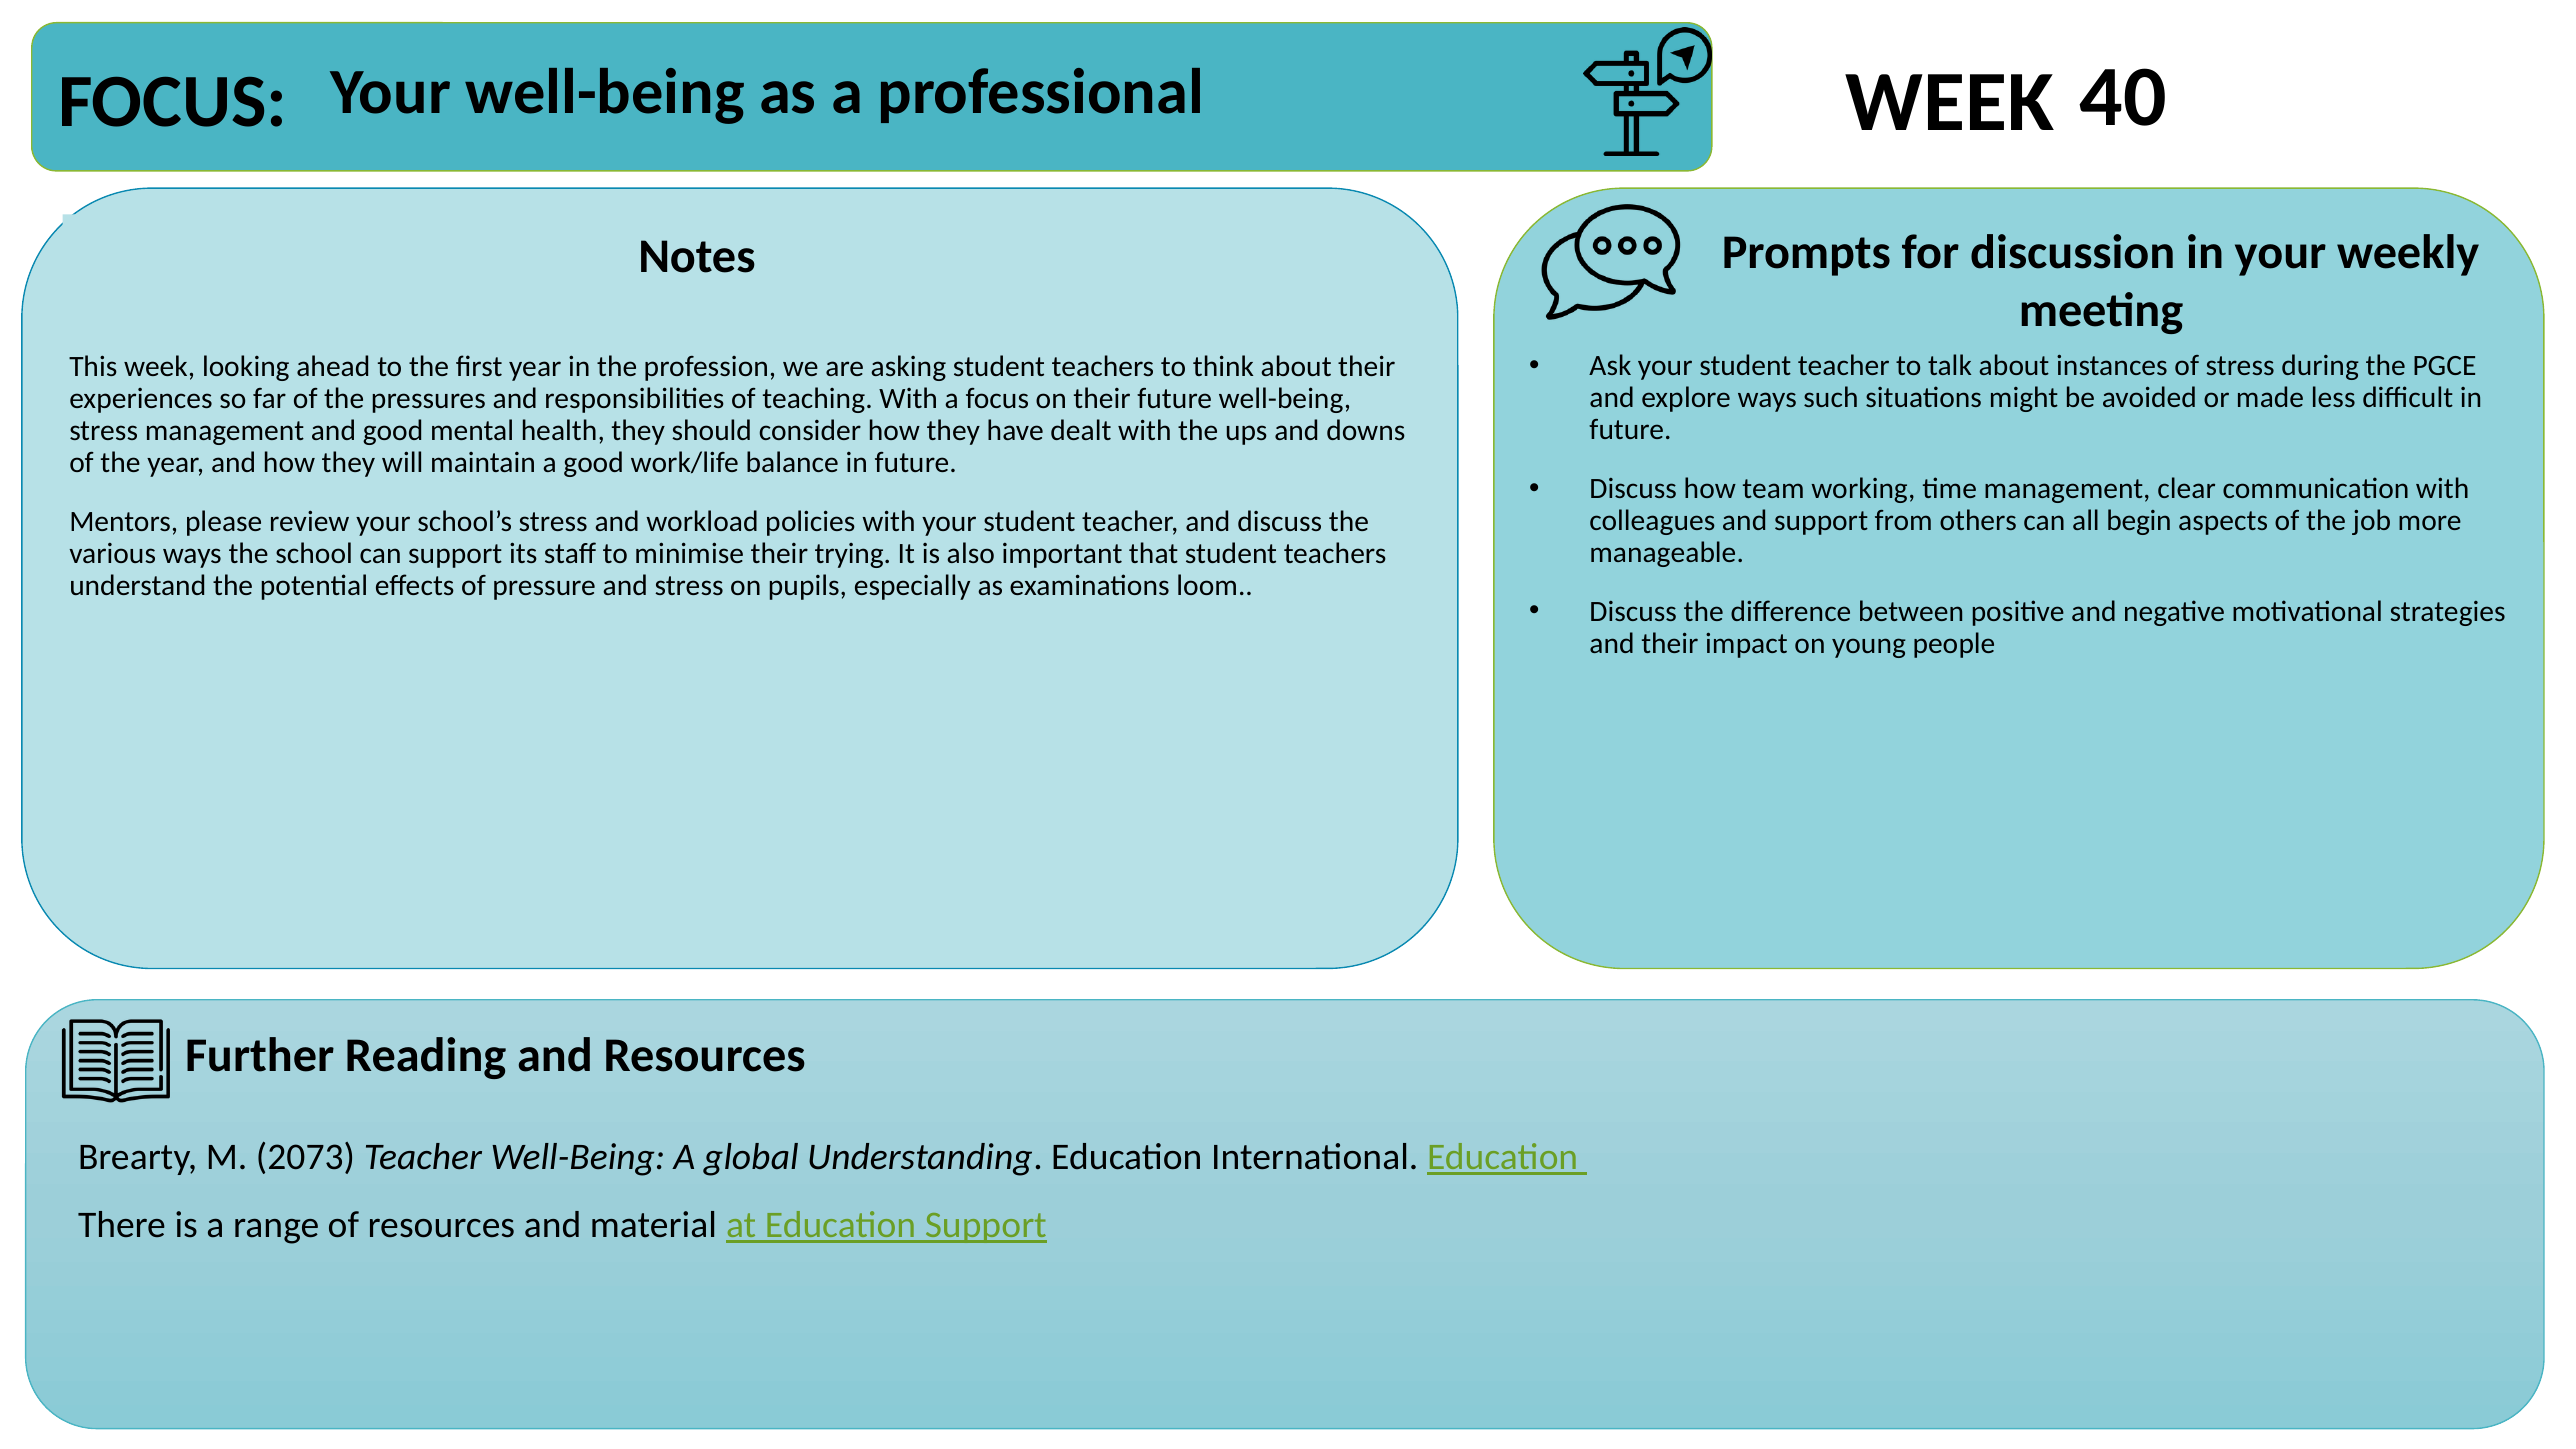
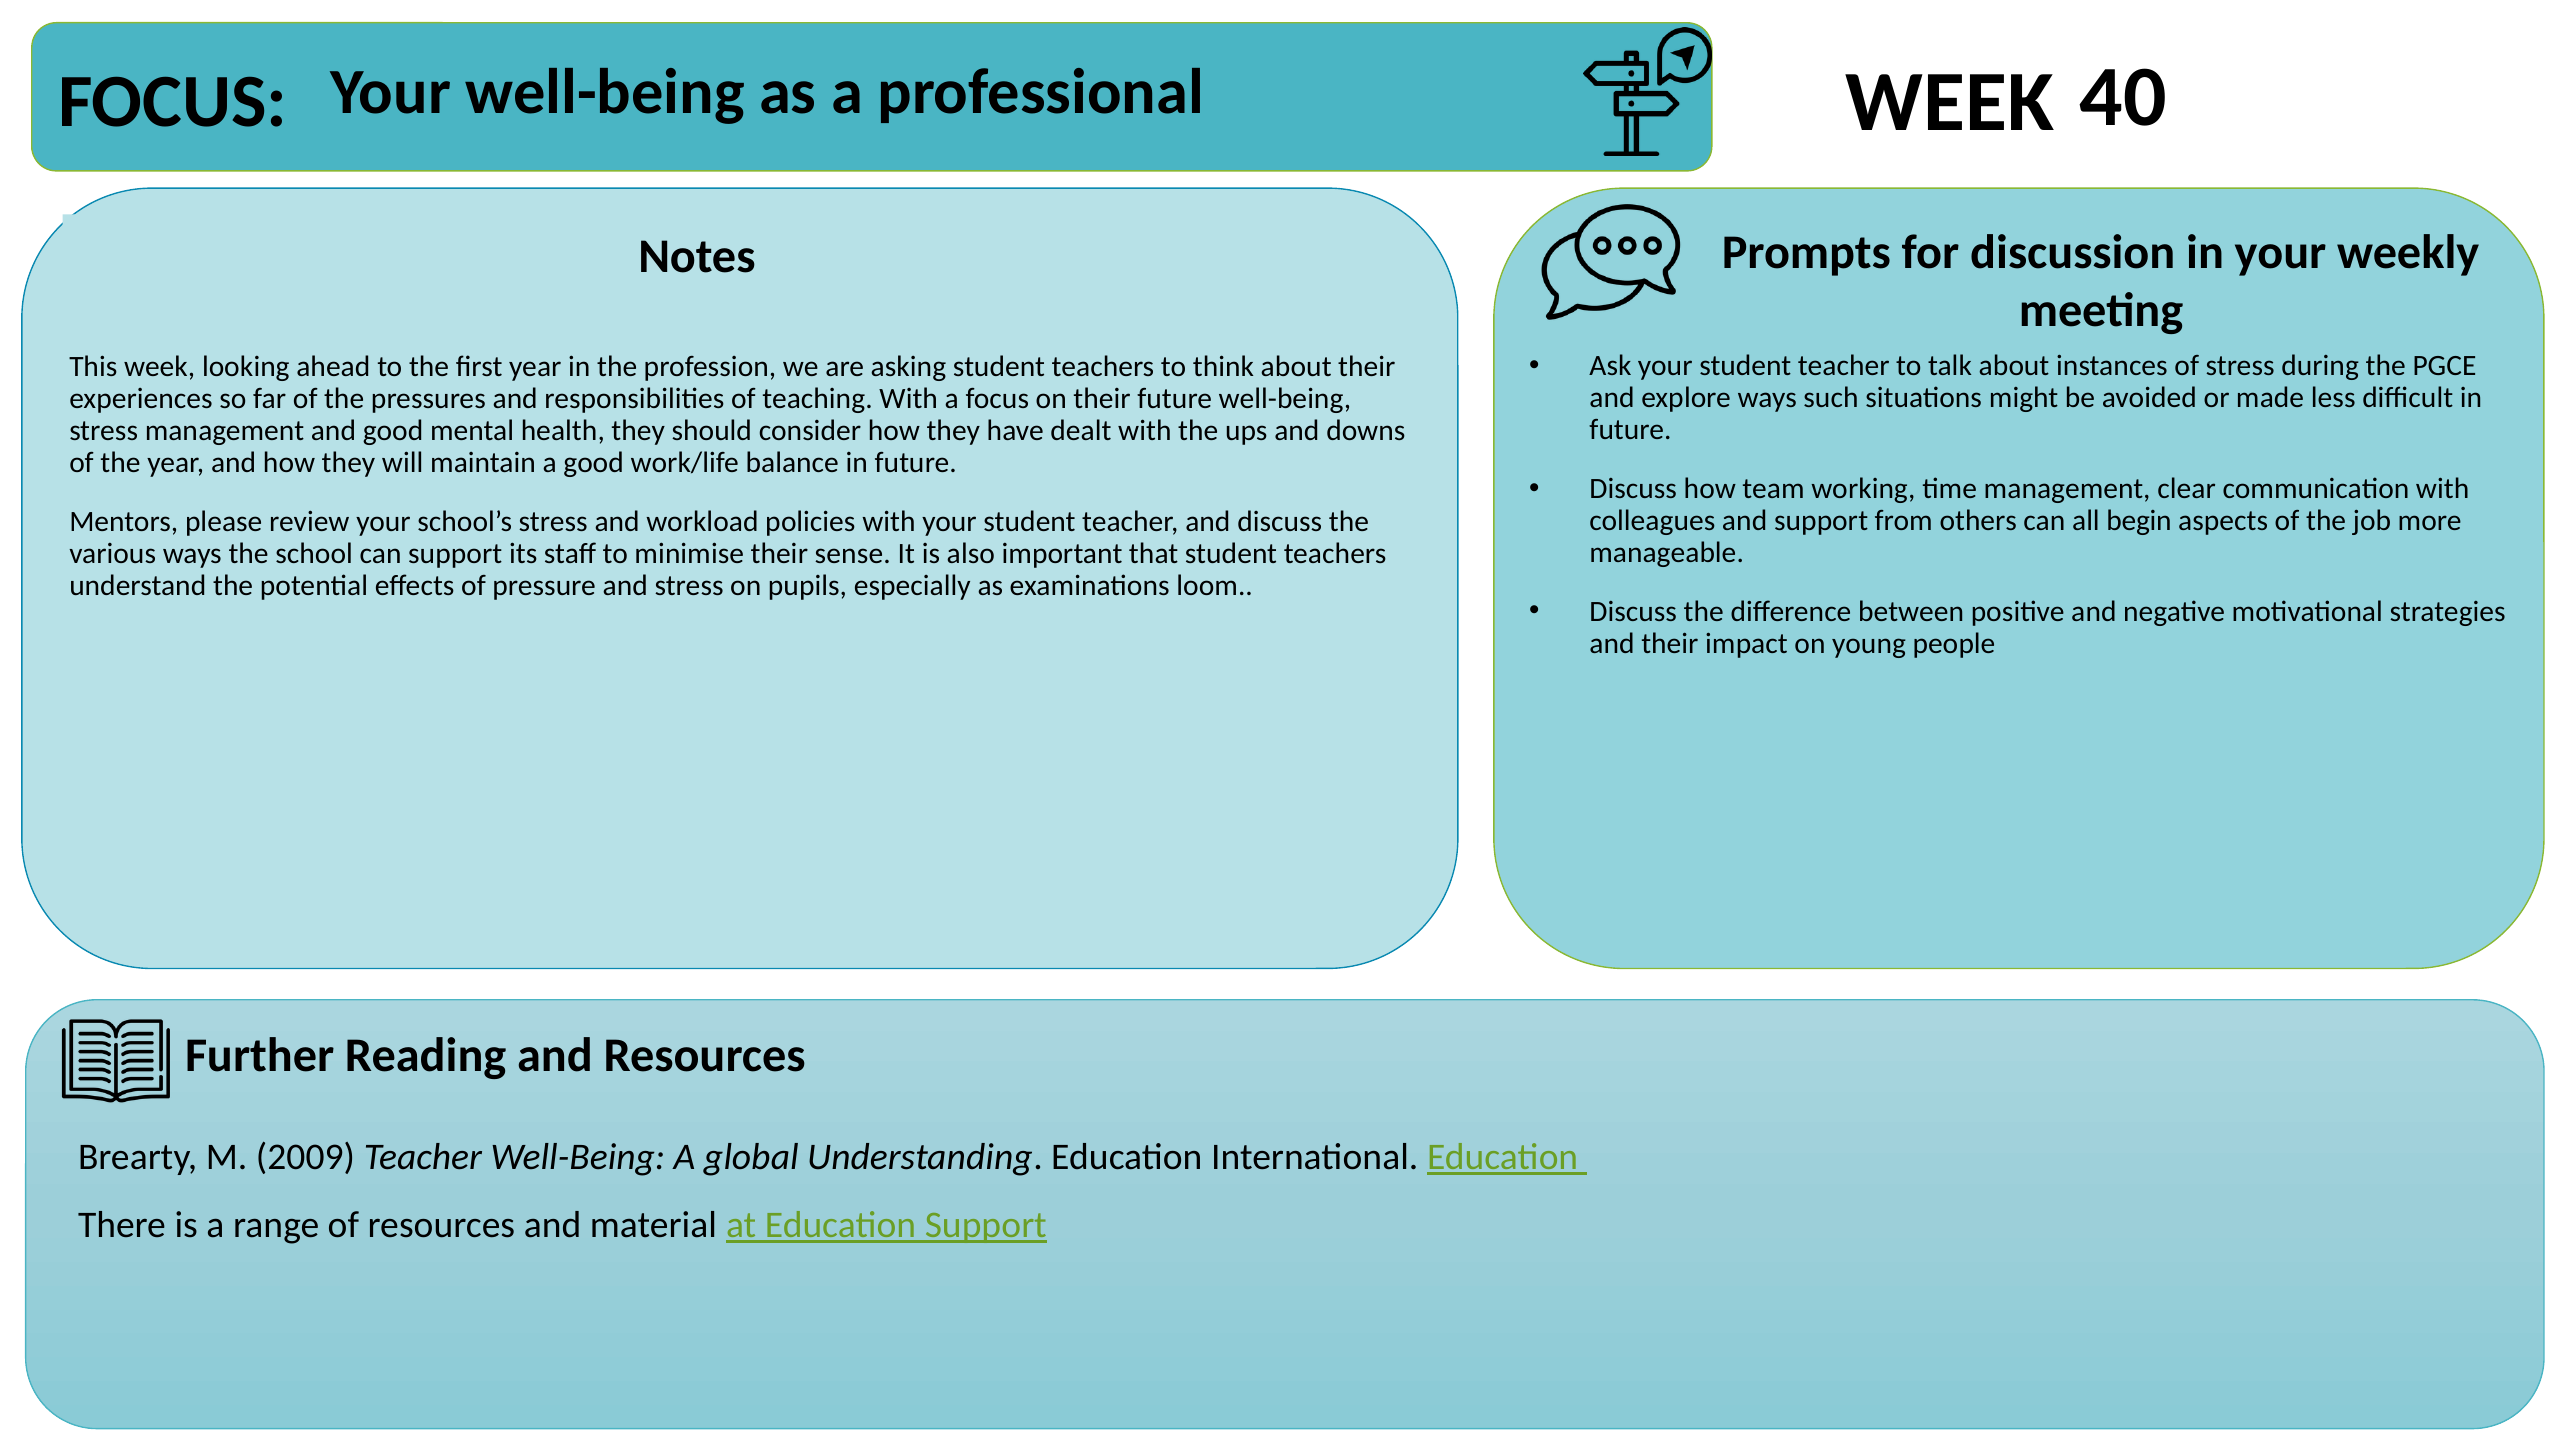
trying: trying -> sense
2073: 2073 -> 2009
